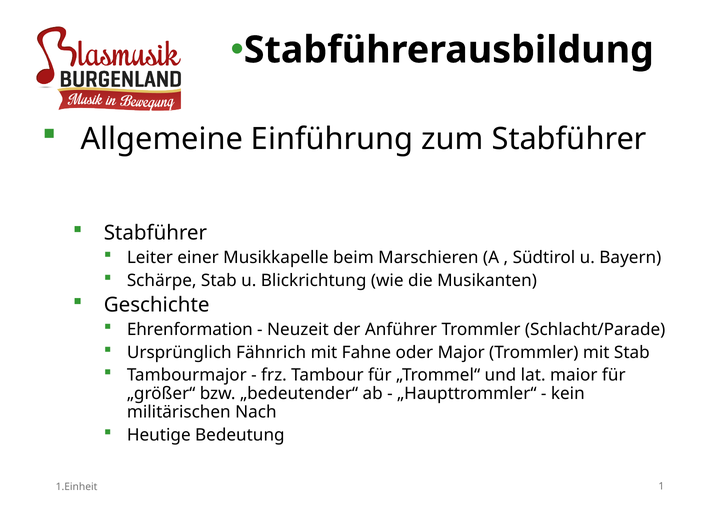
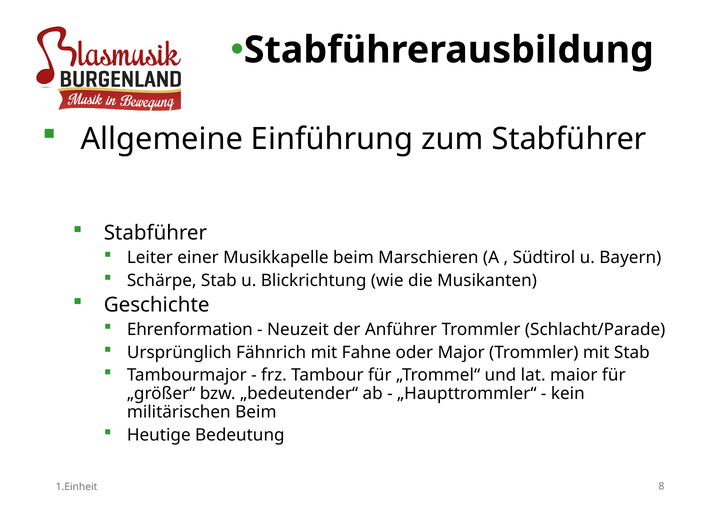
militärischen Nach: Nach -> Beim
1: 1 -> 8
